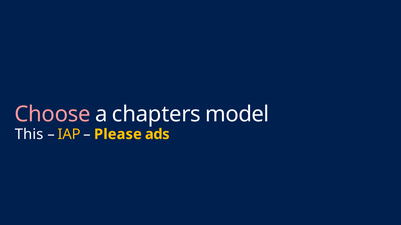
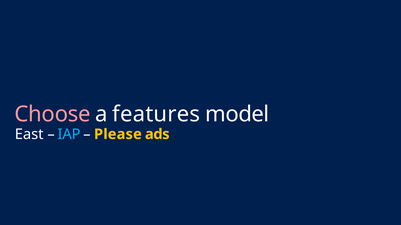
chapters: chapters -> features
This: This -> East
IAP colour: yellow -> light blue
